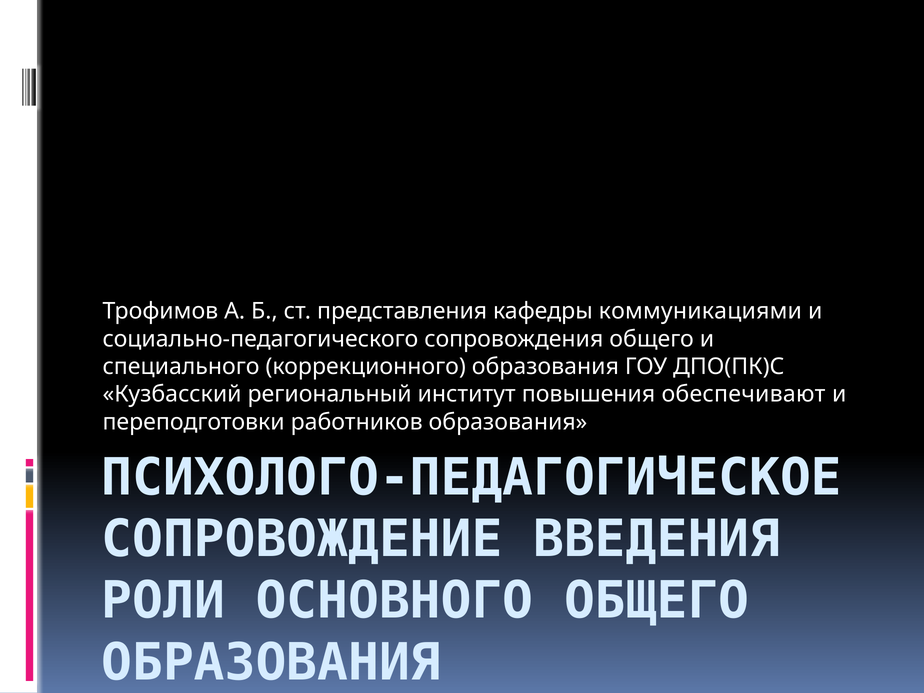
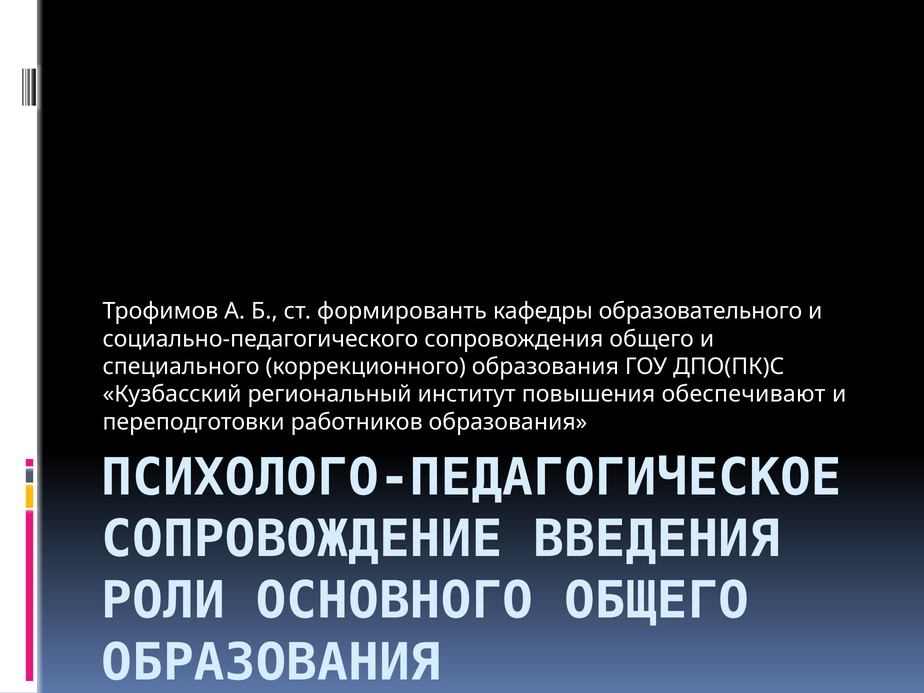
представления: представления -> формированть
коммуникациями: коммуникациями -> образовательного
